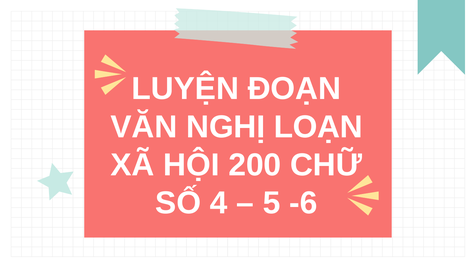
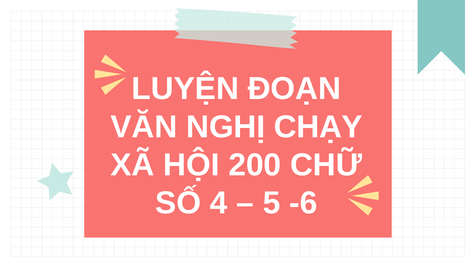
LOẠN: LOẠN -> CHẠY
